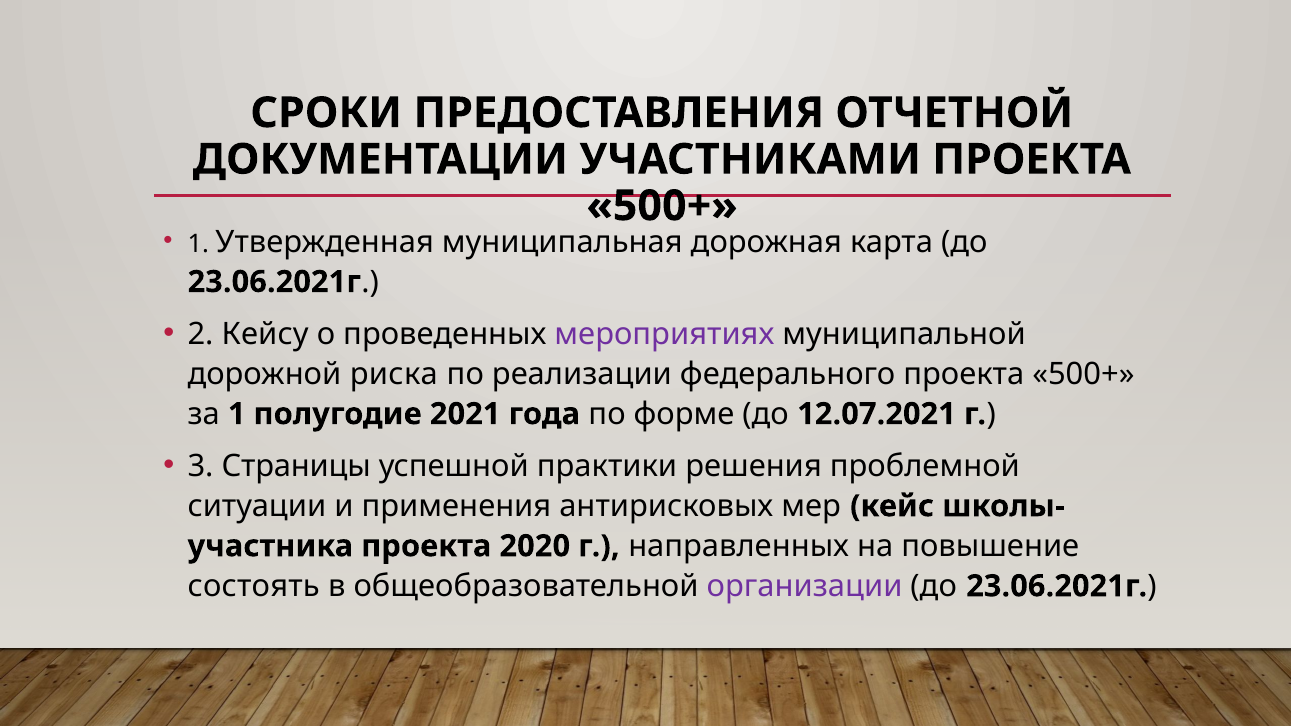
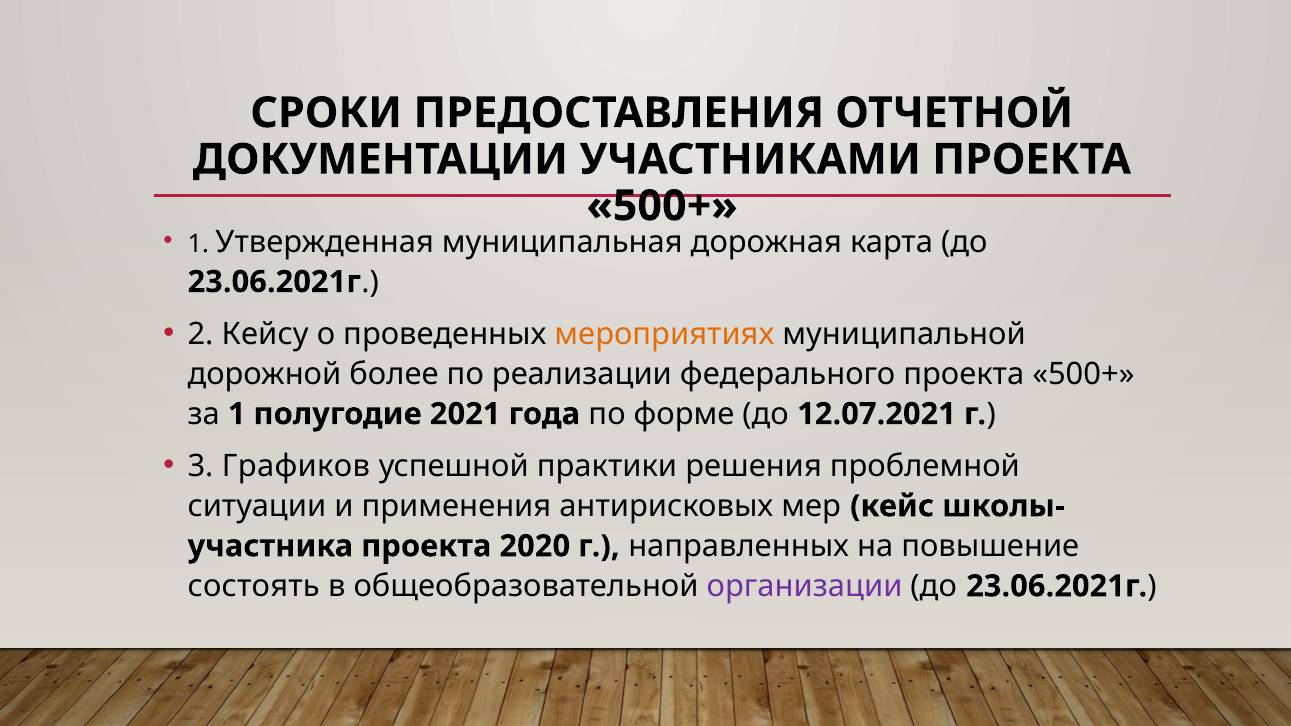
мероприятиях colour: purple -> orange
риска: риска -> более
Страницы: Страницы -> Графиков
